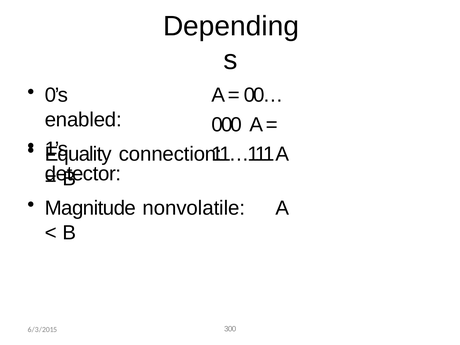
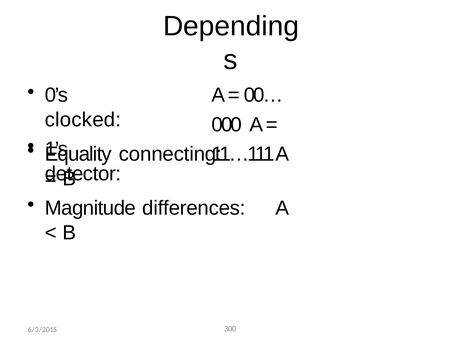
enabled: enabled -> clocked
connection: connection -> connecting
nonvolatile: nonvolatile -> differences
